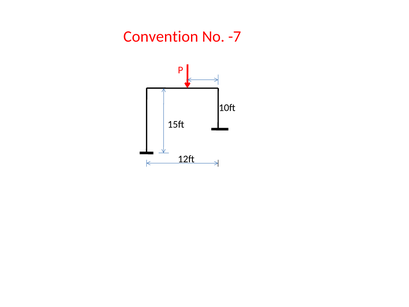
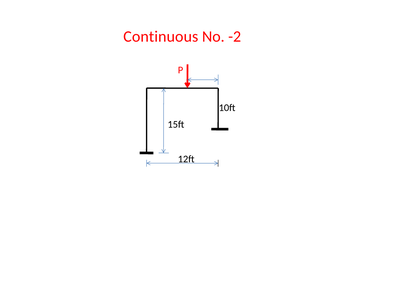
Convention: Convention -> Continuous
-7: -7 -> -2
